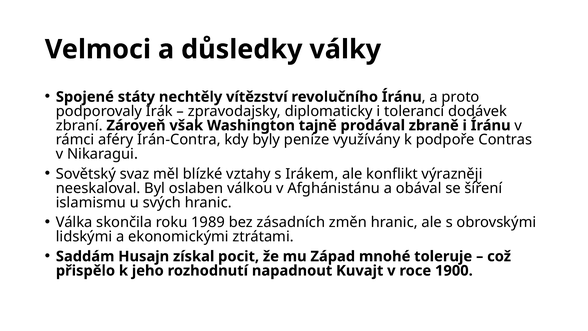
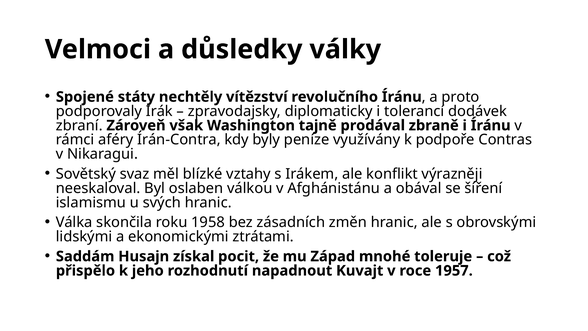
1989: 1989 -> 1958
1900: 1900 -> 1957
